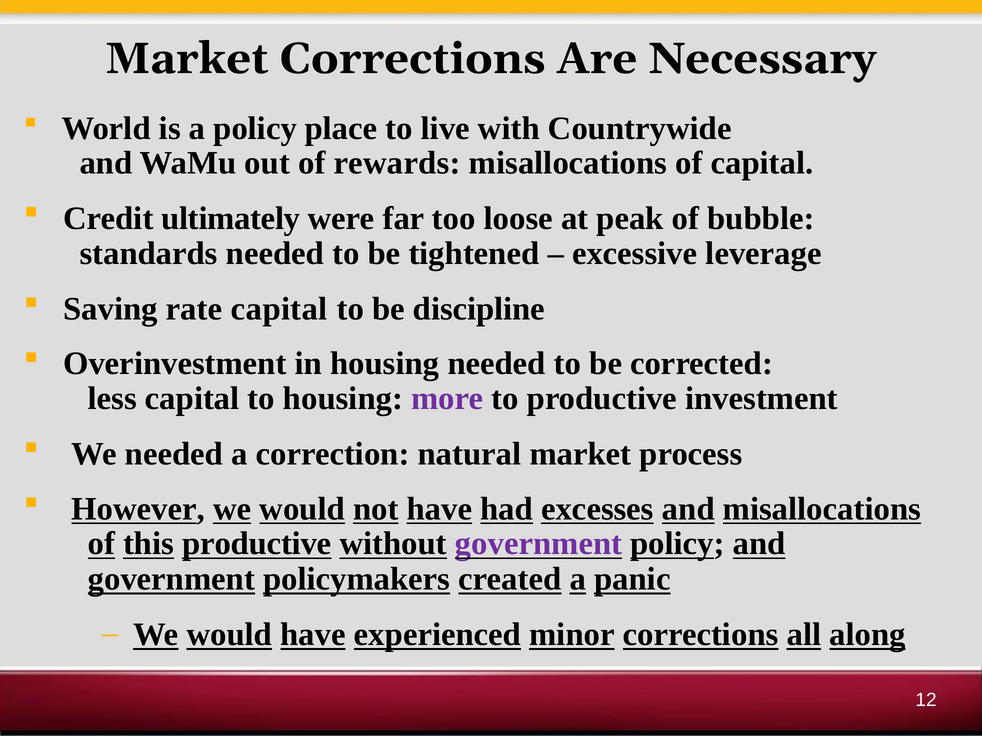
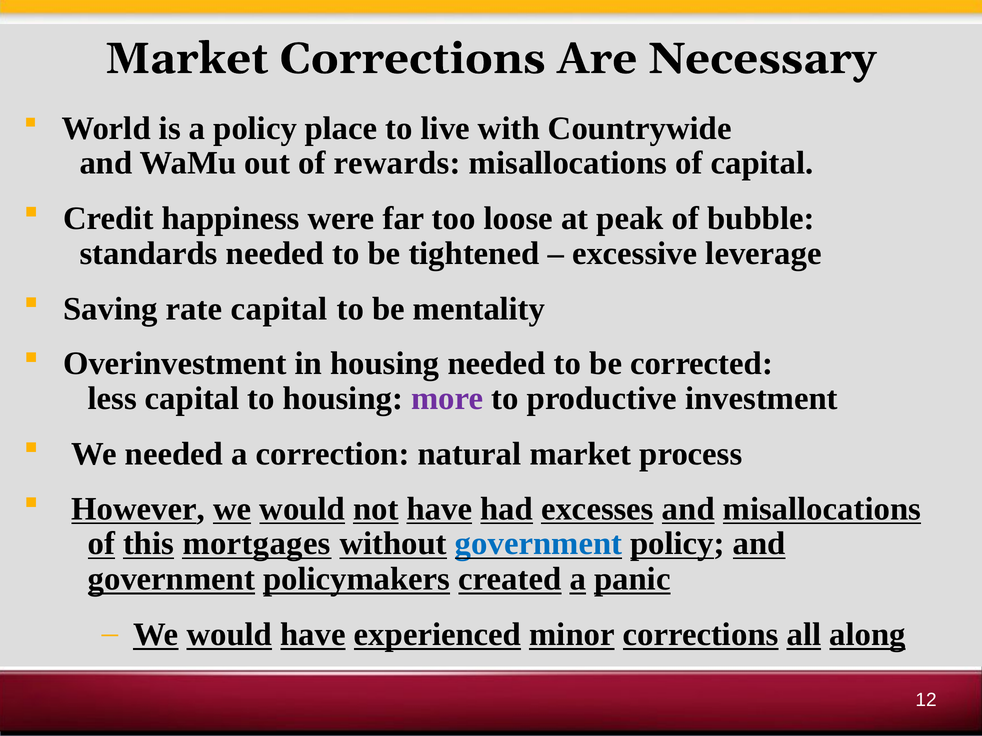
ultimately: ultimately -> happiness
discipline: discipline -> mentality
this productive: productive -> mortgages
government at (539, 544) colour: purple -> blue
